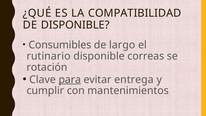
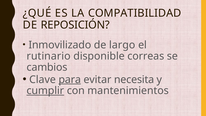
DE DISPONIBLE: DISPONIBLE -> REPOSICIÓN
Consumibles: Consumibles -> Inmovilizado
rotación: rotación -> cambios
entrega: entrega -> necesita
cumplir underline: none -> present
